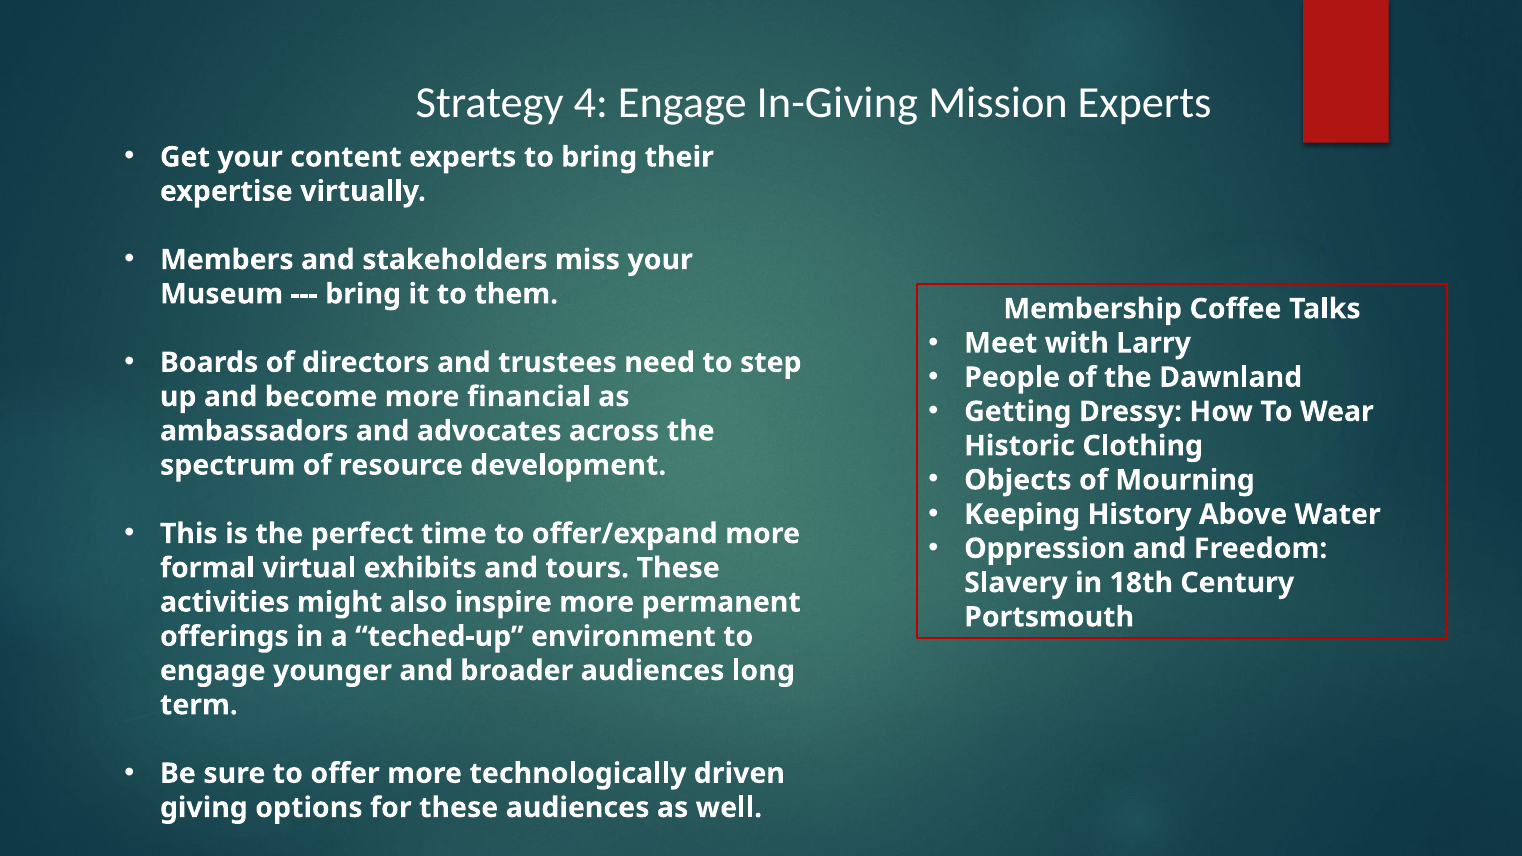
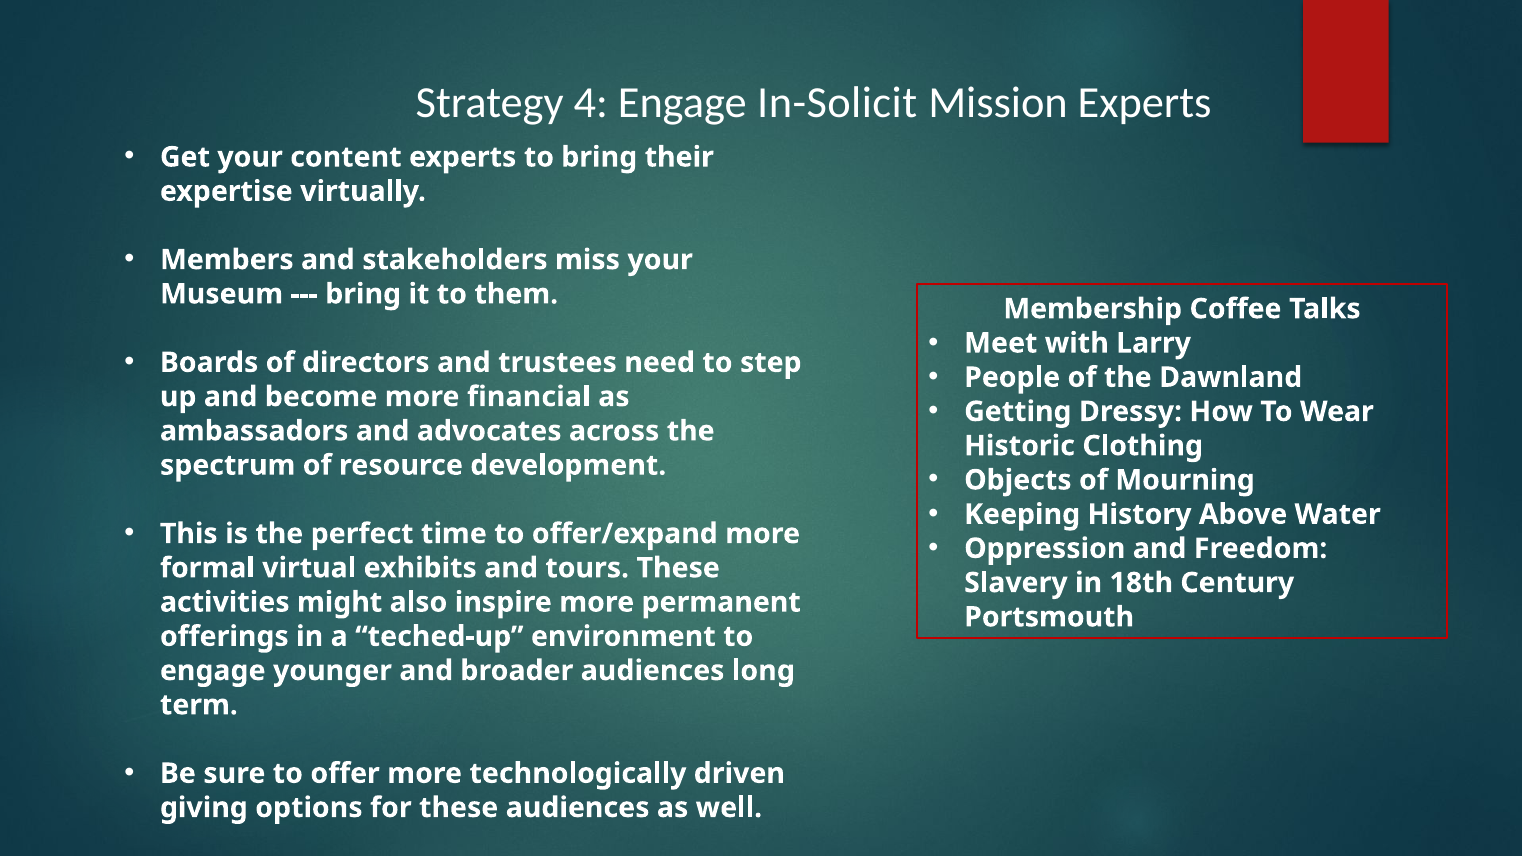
In-Giving: In-Giving -> In-Solicit
